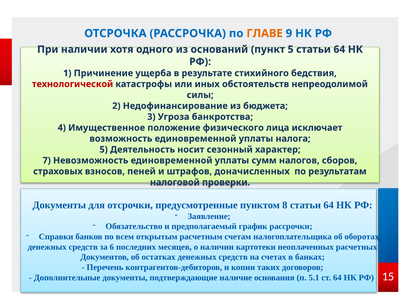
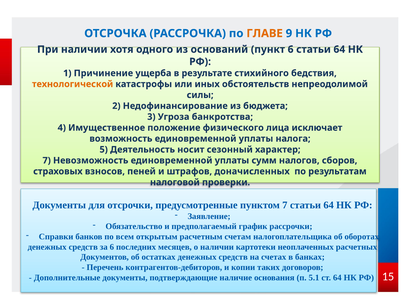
пункт 5: 5 -> 6
технологической colour: red -> orange
пунктом 8: 8 -> 7
